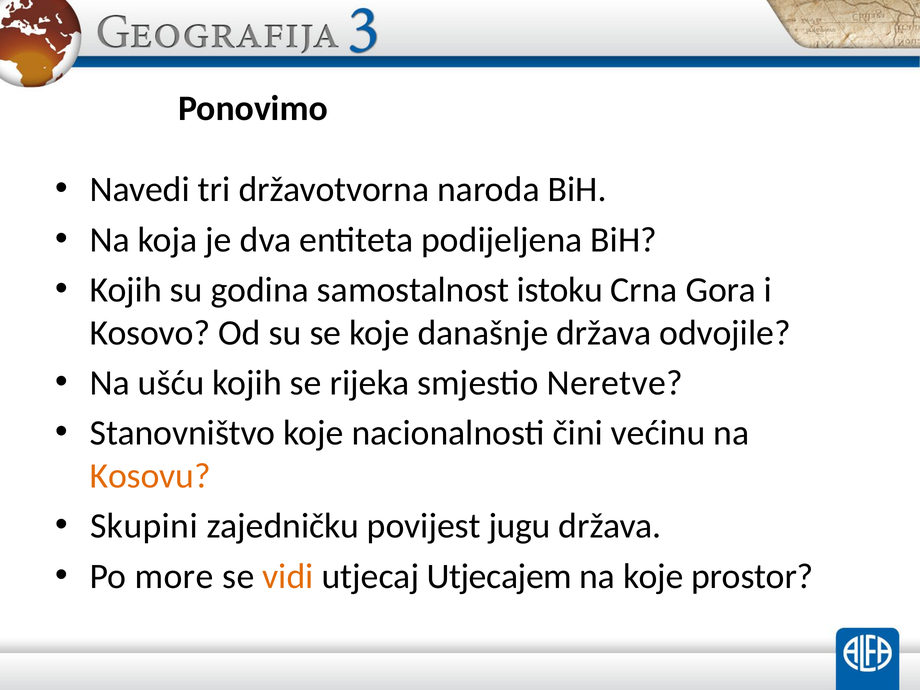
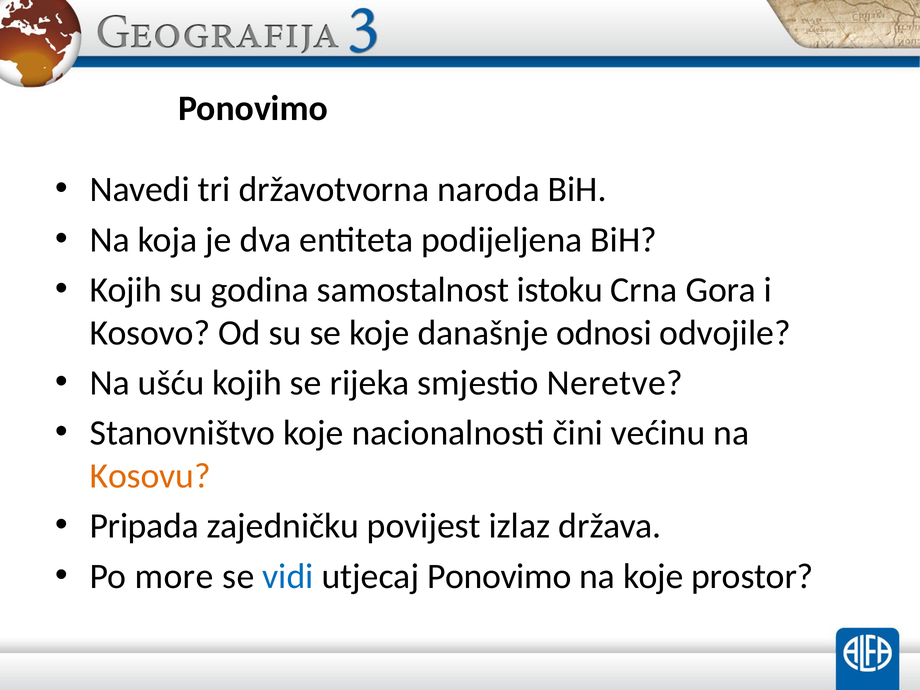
današnje država: država -> odnosi
Skupini: Skupini -> Pripada
jugu: jugu -> izlaz
vidi colour: orange -> blue
utjecaj Utjecajem: Utjecajem -> Ponovimo
